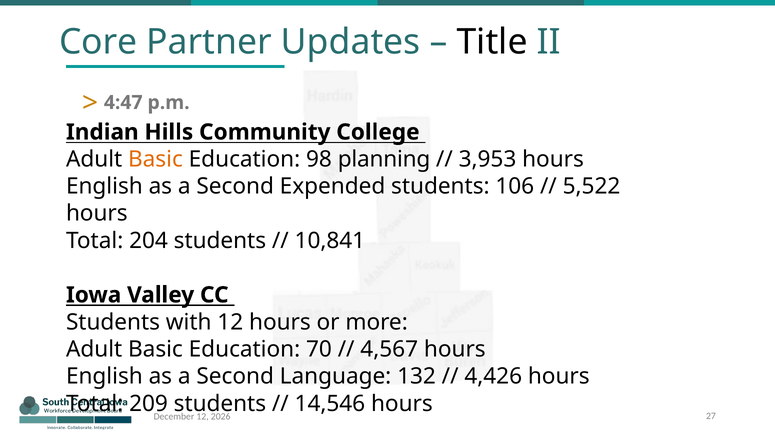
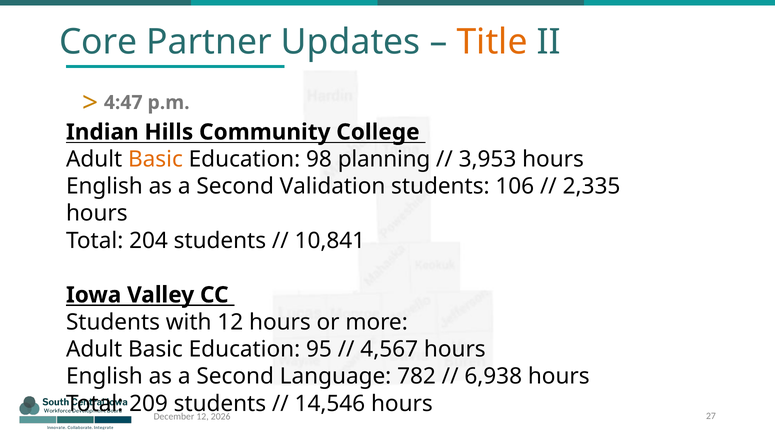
Title colour: black -> orange
Expended: Expended -> Validation
5,522: 5,522 -> 2,335
70: 70 -> 95
132: 132 -> 782
4,426: 4,426 -> 6,938
